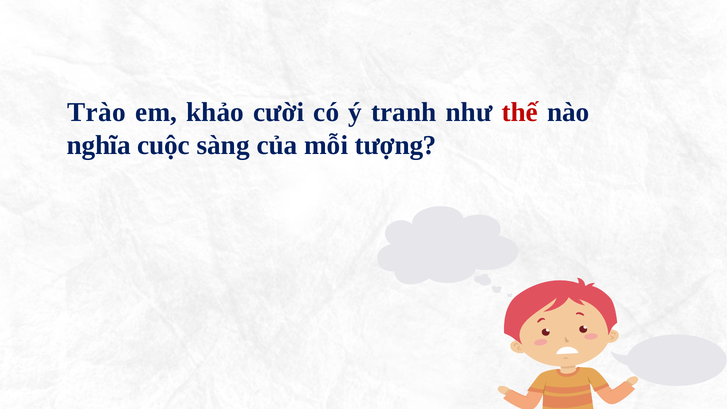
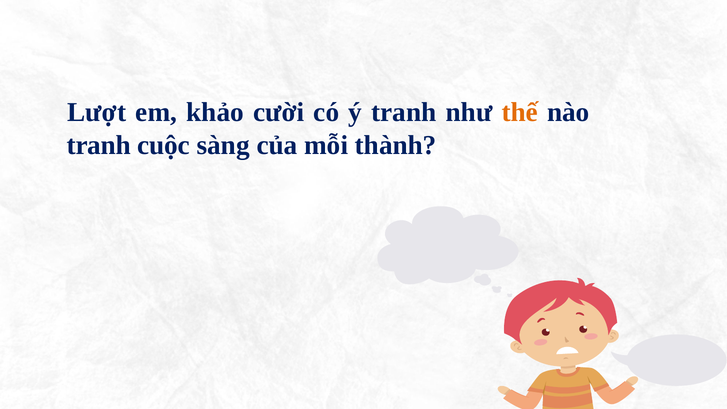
Trào: Trào -> Lượt
thế colour: red -> orange
nghĩa at (99, 145): nghĩa -> tranh
tượng: tượng -> thành
